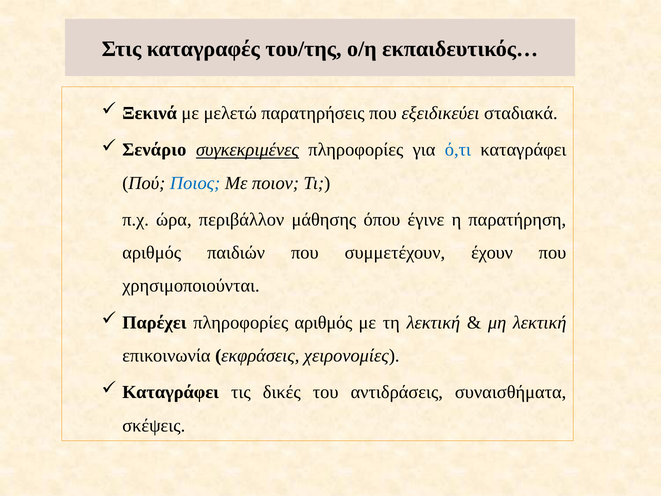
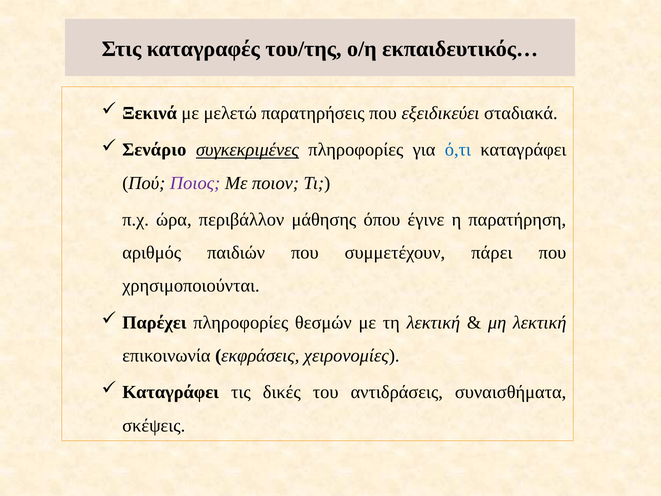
Ποιος colour: blue -> purple
έχουν: έχουν -> πάρει
πληροφορίες αριθμός: αριθμός -> θεσμών
